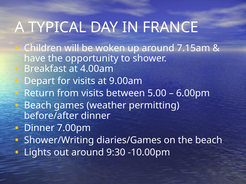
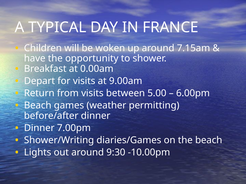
4.00am: 4.00am -> 0.00am
